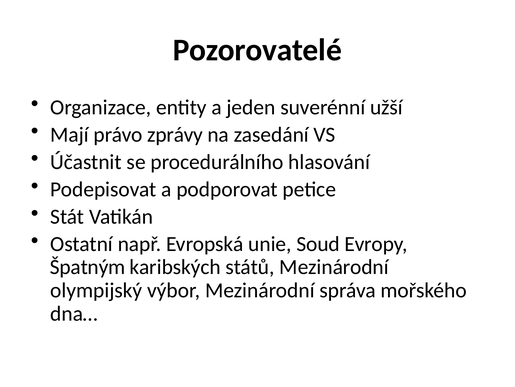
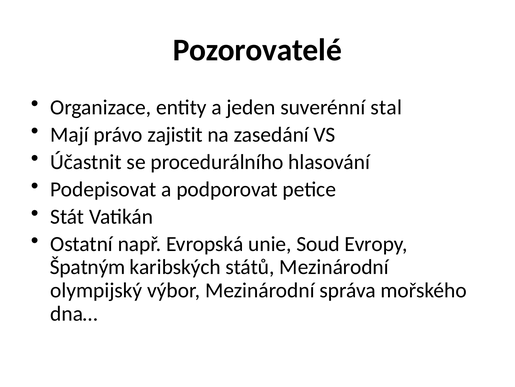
užší: užší -> stal
zprávy: zprávy -> zajistit
